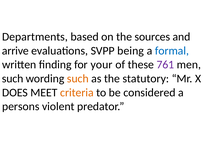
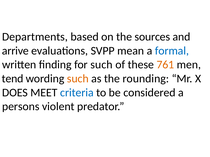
being: being -> mean
for your: your -> such
761 colour: purple -> orange
such at (13, 79): such -> tend
statutory: statutory -> rounding
criteria colour: orange -> blue
